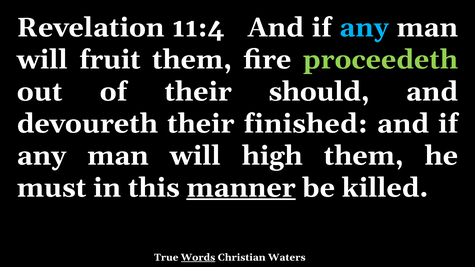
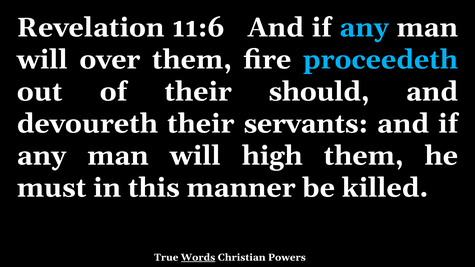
11:4: 11:4 -> 11:6
fruit: fruit -> over
proceedeth colour: light green -> light blue
finished: finished -> servants
manner underline: present -> none
Waters: Waters -> Powers
